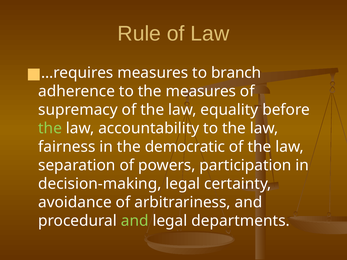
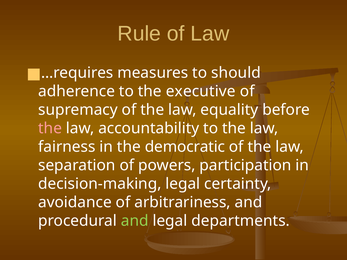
branch: branch -> should
the measures: measures -> executive
the at (50, 128) colour: light green -> pink
